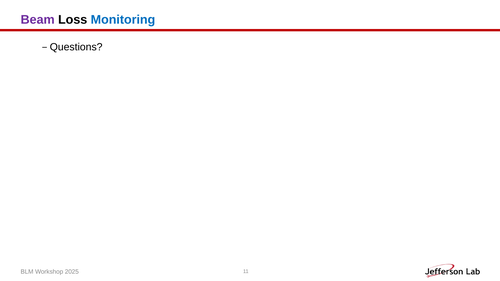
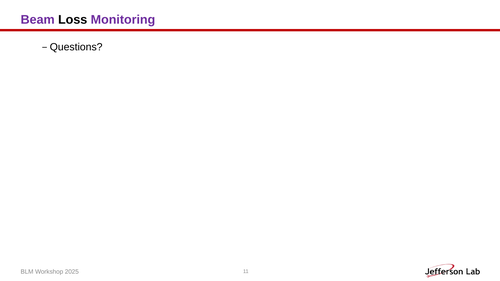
Monitoring colour: blue -> purple
